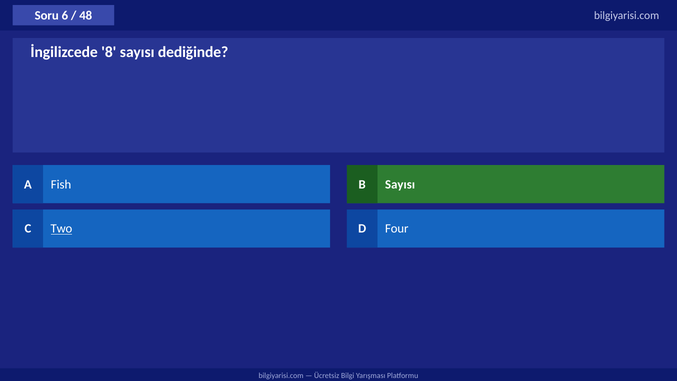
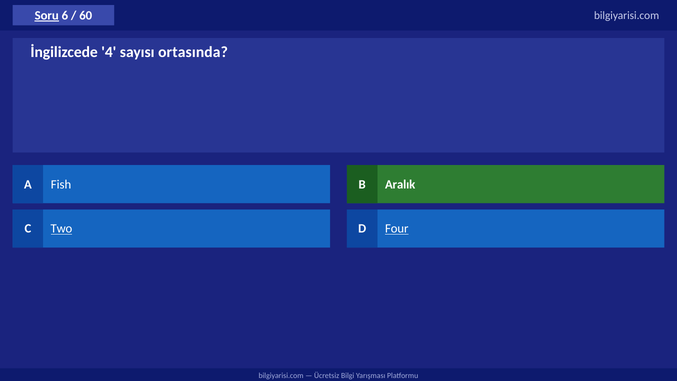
Soru underline: none -> present
48: 48 -> 60
8: 8 -> 4
dediğinde: dediğinde -> ortasında
B Sayısı: Sayısı -> Aralık
Four underline: none -> present
